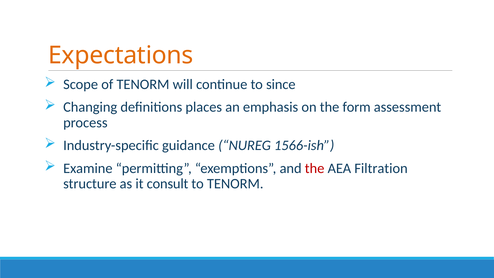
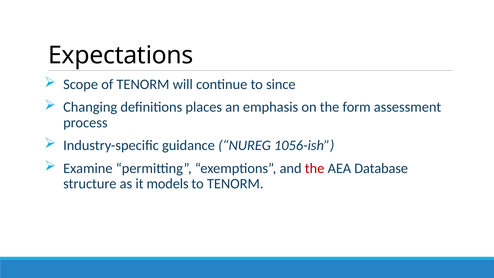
Expectations colour: orange -> black
1566-ish: 1566-ish -> 1056-ish
Filtration: Filtration -> Database
consult: consult -> models
